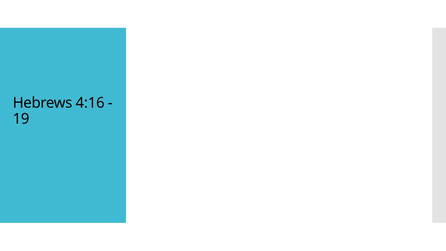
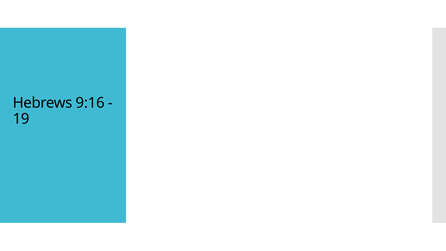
4:16: 4:16 -> 9:16
